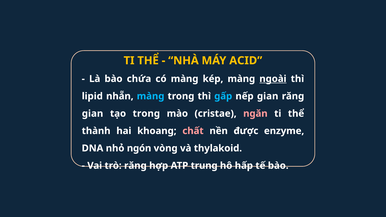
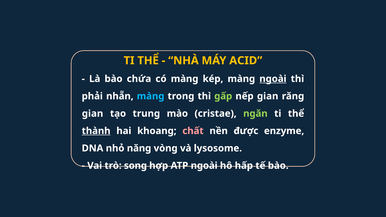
lipid: lipid -> phải
gấp colour: light blue -> light green
tạo trong: trong -> trung
ngăn colour: pink -> light green
thành underline: none -> present
ngón: ngón -> năng
thylakoid: thylakoid -> lysosome
trò răng: răng -> song
ATP trung: trung -> ngoài
